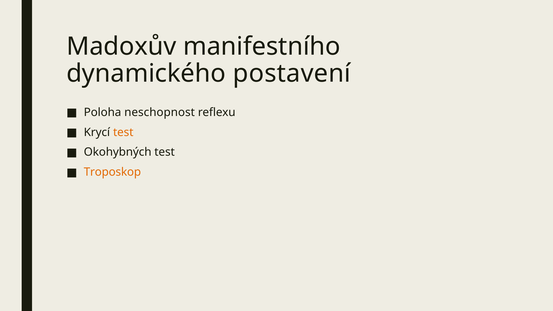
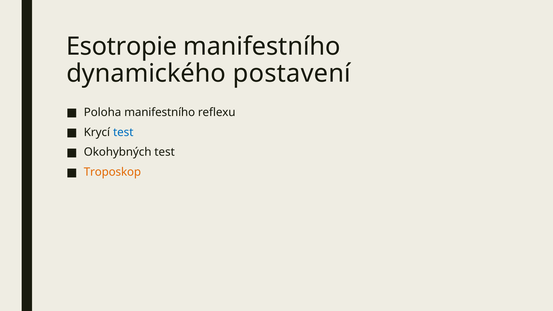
Madoxův: Madoxův -> Esotropie
Poloha neschopnost: neschopnost -> manifestního
test at (123, 132) colour: orange -> blue
